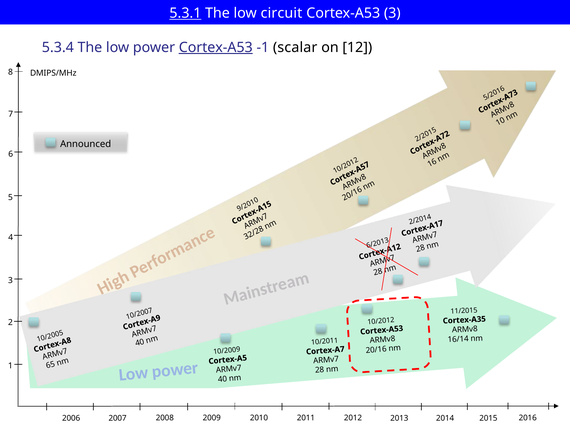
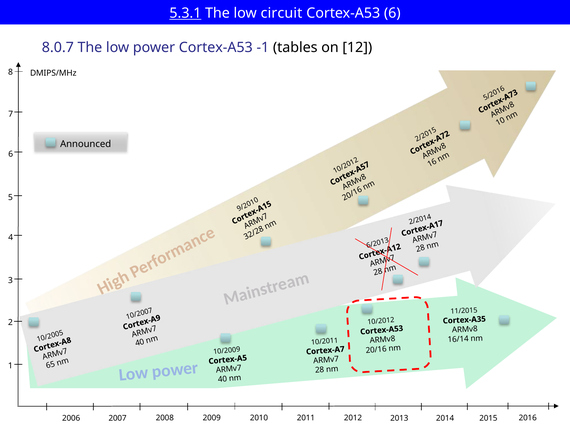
Cortex-A53 3: 3 -> 6
5.3.4: 5.3.4 -> 8.0.7
Cortex-A53 at (216, 47) underline: present -> none
scalar: scalar -> tables
